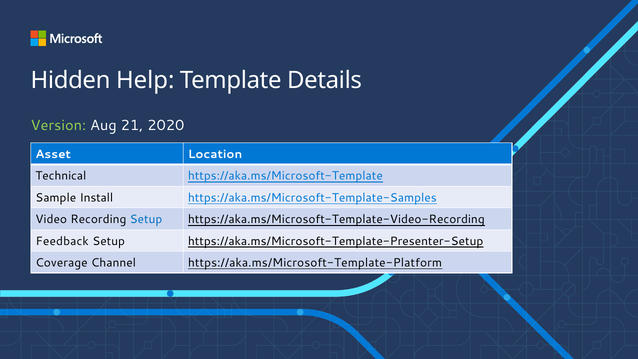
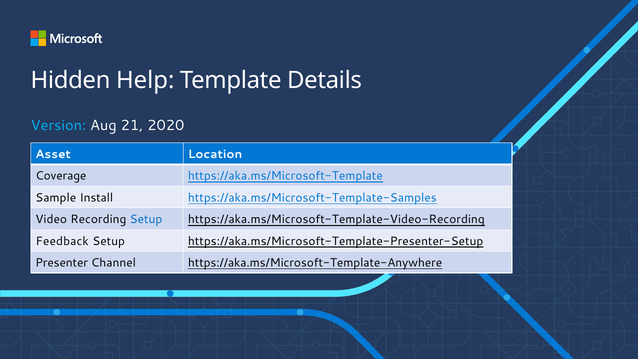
Version colour: light green -> light blue
Technical: Technical -> Coverage
Coverage: Coverage -> Presenter
https://aka.ms/Microsoft-Template-Platform: https://aka.ms/Microsoft-Template-Platform -> https://aka.ms/Microsoft-Template-Anywhere
